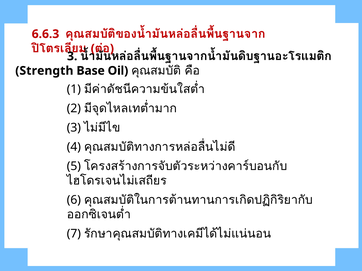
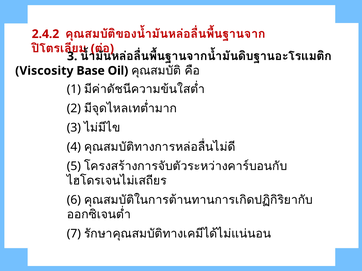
6.6.3: 6.6.3 -> 2.4.2
Strength: Strength -> Viscosity
